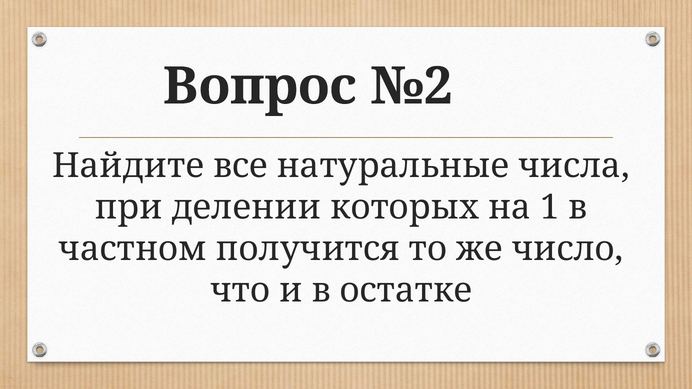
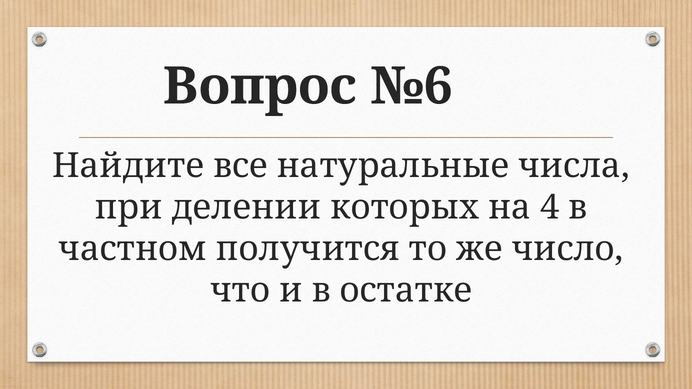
№2: №2 -> №6
1: 1 -> 4
